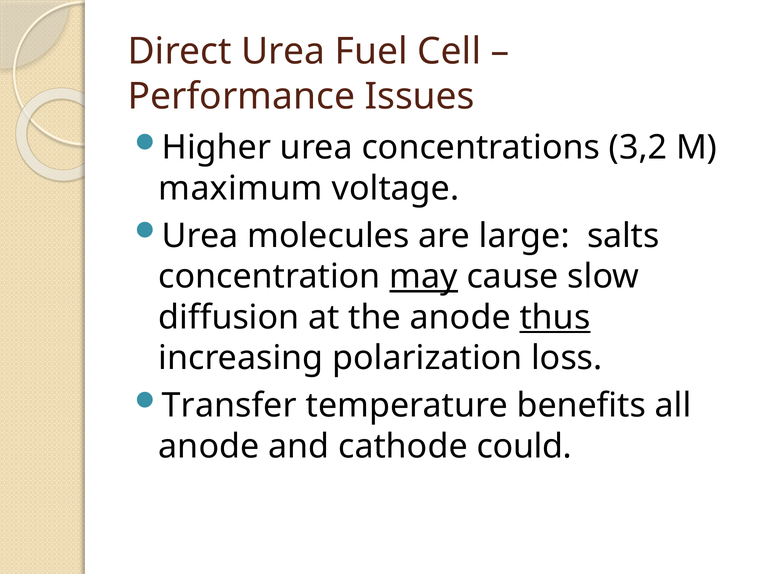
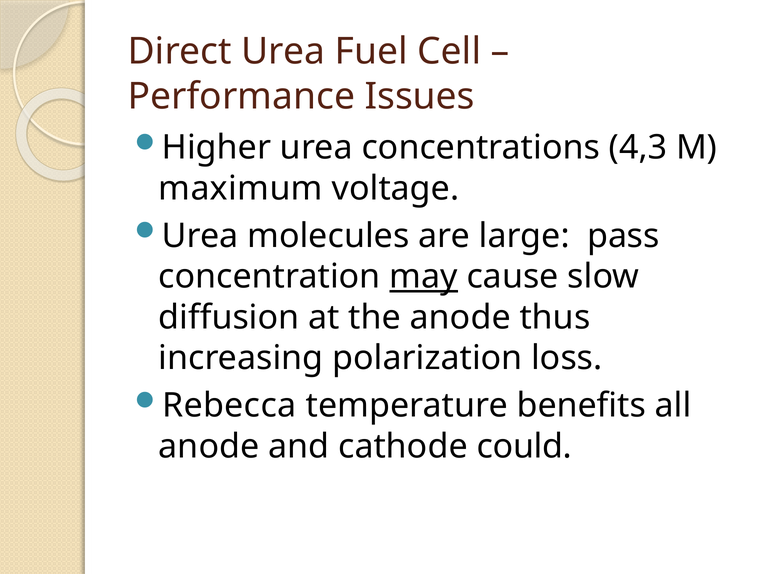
3,2: 3,2 -> 4,3
salts: salts -> pass
thus underline: present -> none
Transfer: Transfer -> Rebecca
